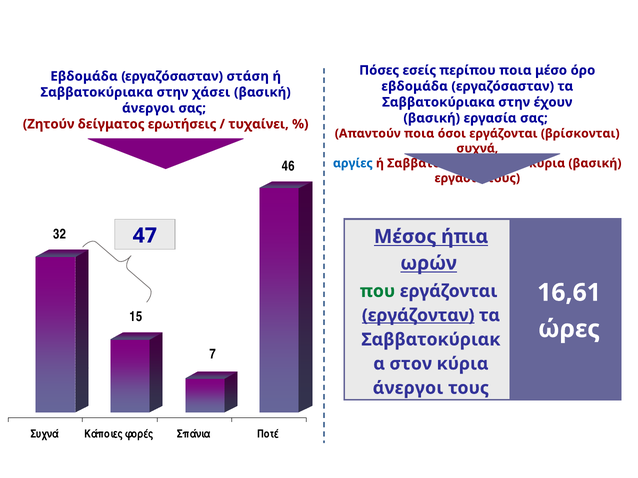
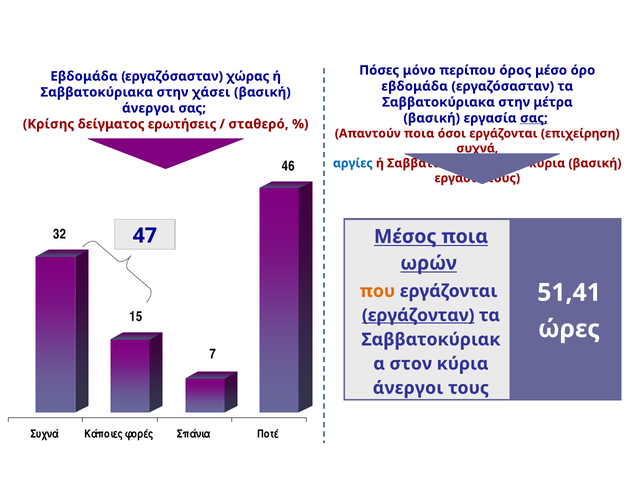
εσείς: εσείς -> μόνο
περίπου ποια: ποια -> όρος
στάση: στάση -> χώρας
έχουν: έχουν -> μέτρα
σας at (534, 118) underline: none -> present
Ζητούν: Ζητούν -> Κρίσης
τυχαίνει: τυχαίνει -> σταθερό
βρίσκονται: βρίσκονται -> επιχείρηση
Μέσος ήπια: ήπια -> ποια
που colour: green -> orange
16,61: 16,61 -> 51,41
